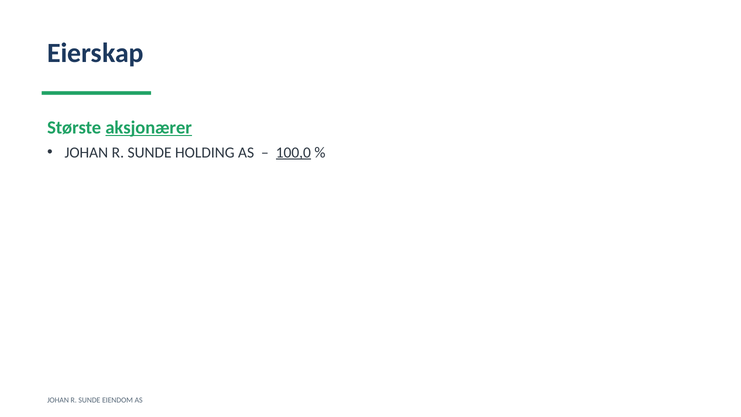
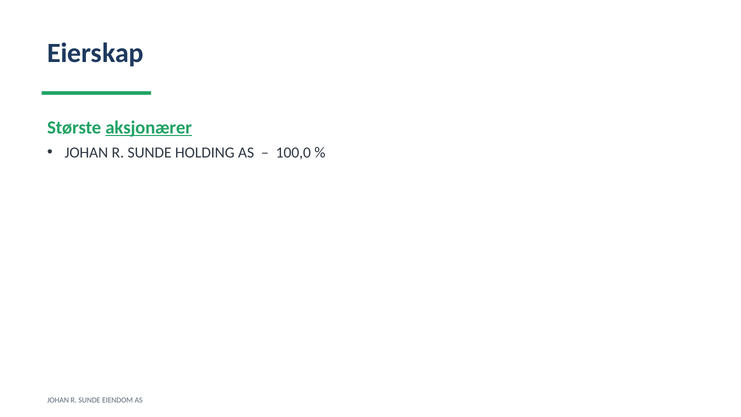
100,0 underline: present -> none
